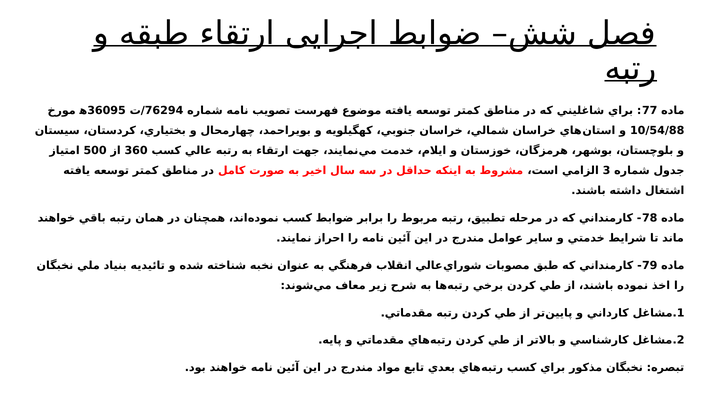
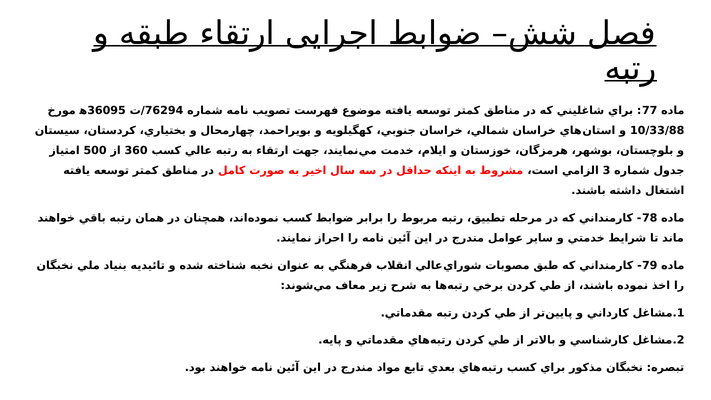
10/54/88: 10/54/88 -> 10/33/88
